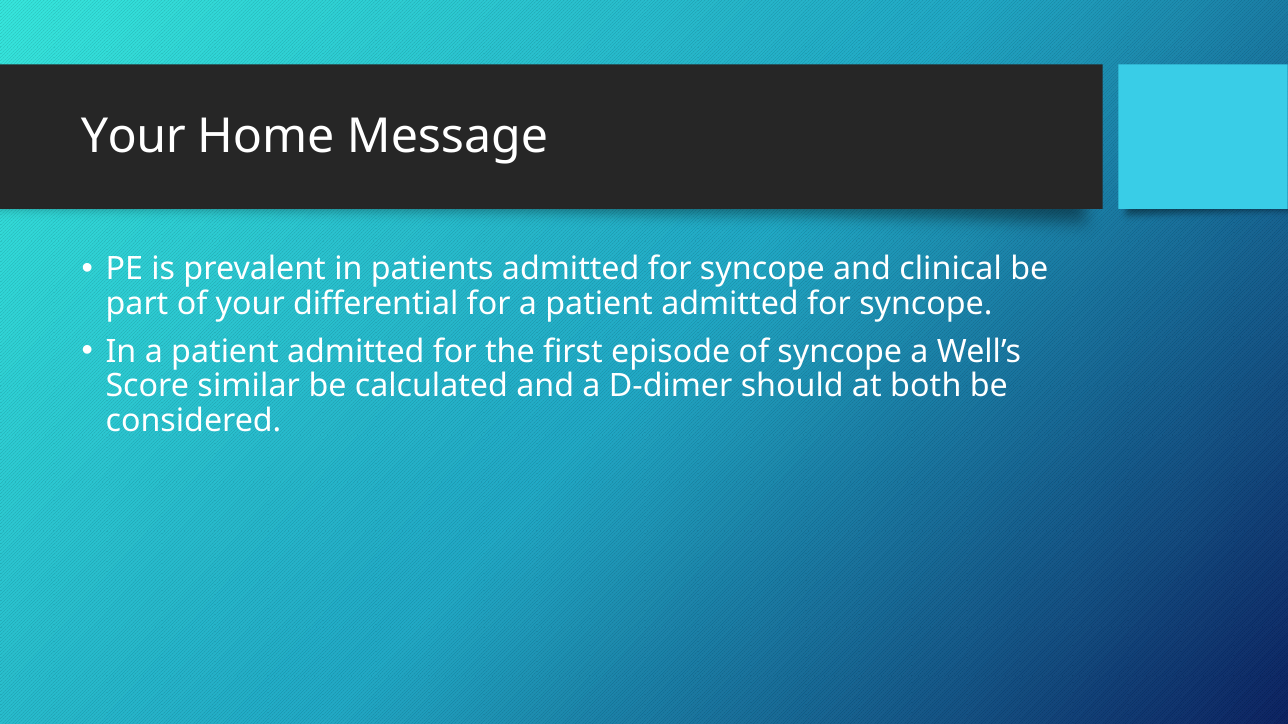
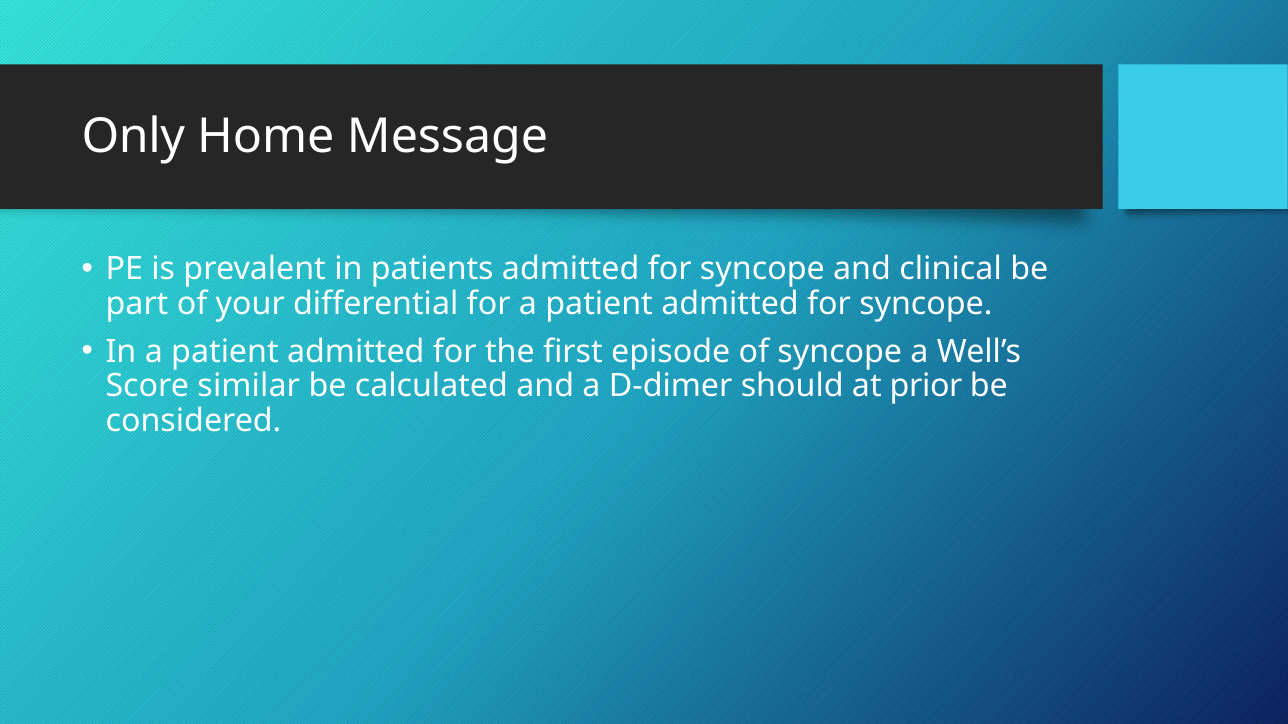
Your at (133, 136): Your -> Only
both: both -> prior
